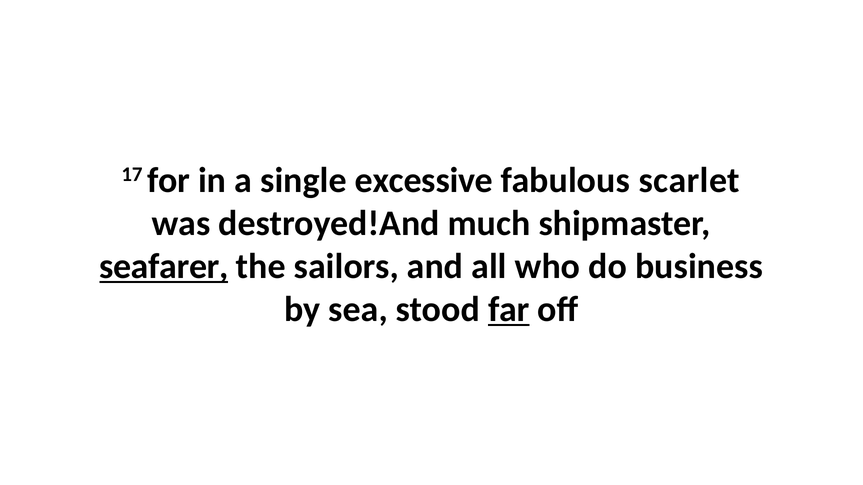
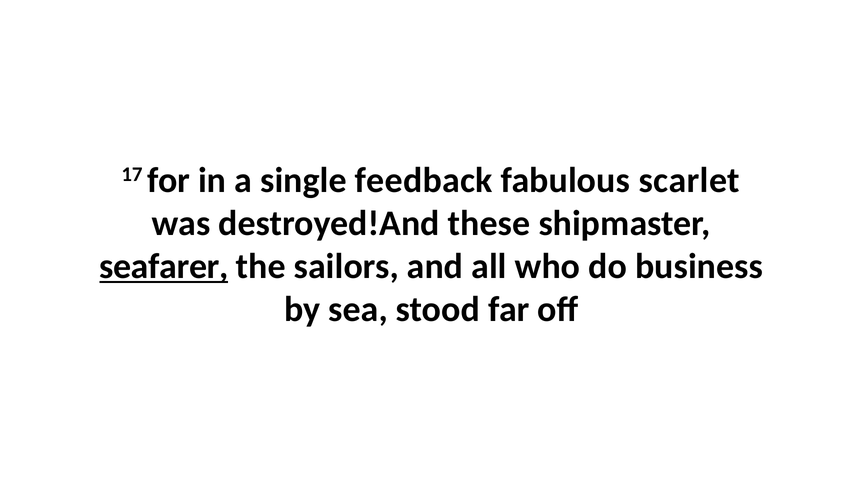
excessive: excessive -> feedback
much: much -> these
far underline: present -> none
